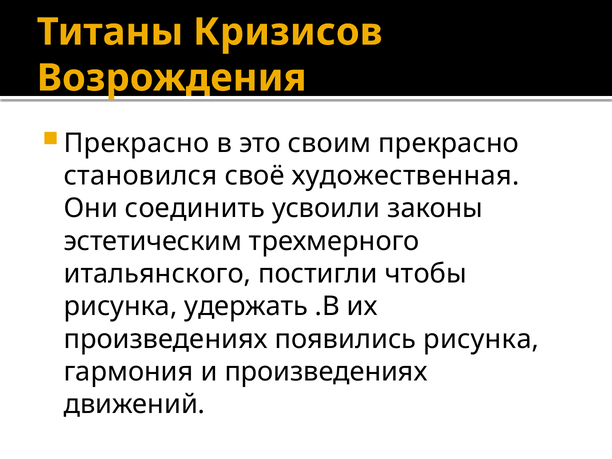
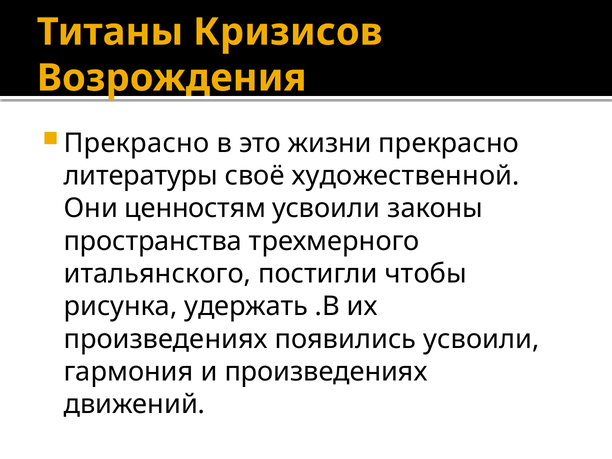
своим: своим -> жизни
становился: становился -> литературы
художественная: художественная -> художественной
соединить: соединить -> ценностям
эстетическим: эстетическим -> пространства
появились рисунка: рисунка -> усвоили
